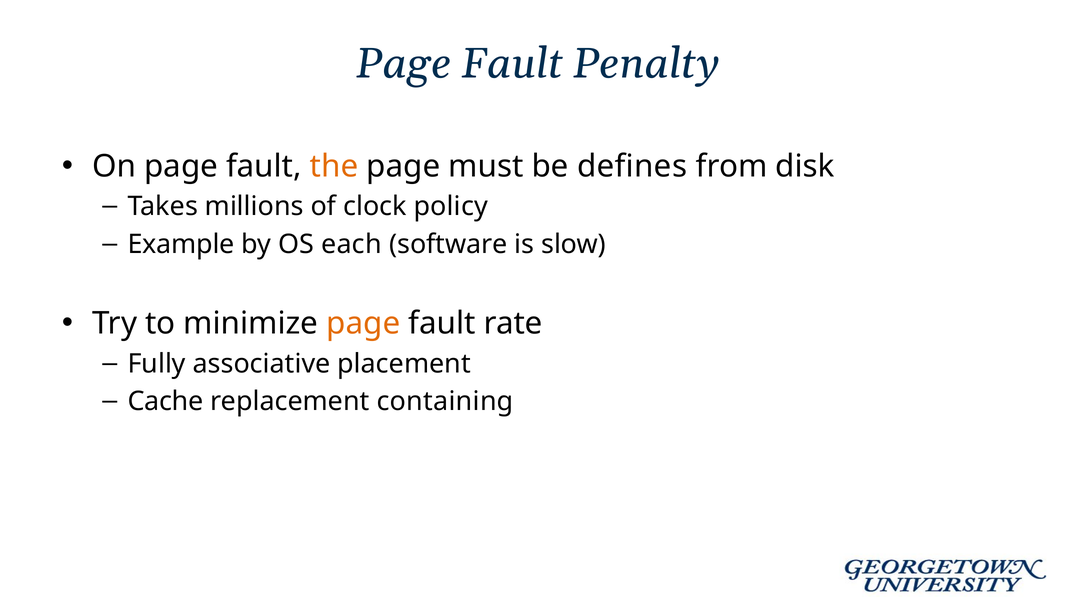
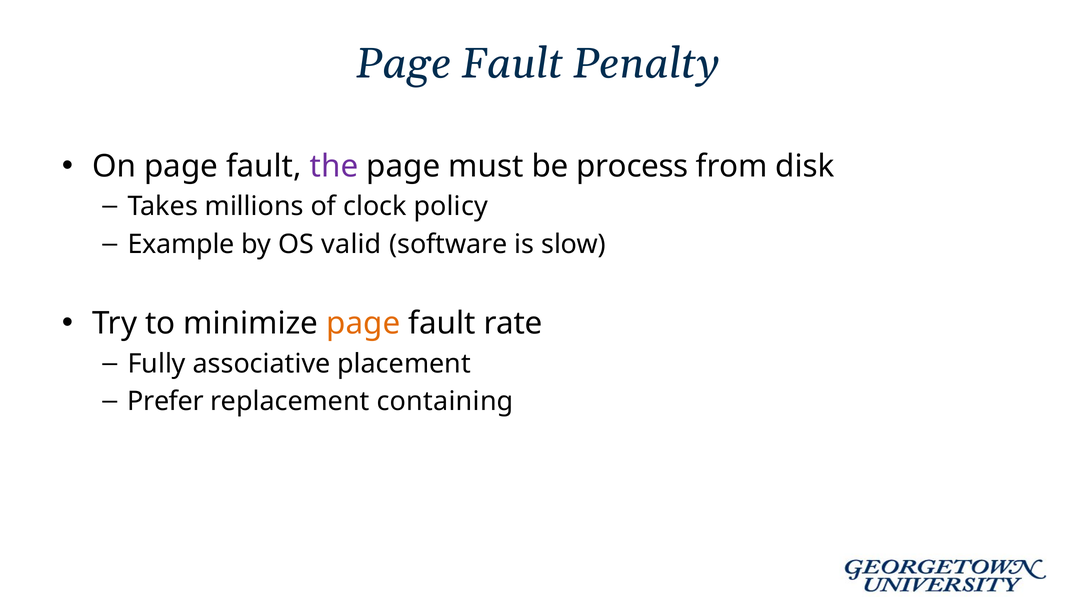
the colour: orange -> purple
defines: defines -> process
each: each -> valid
Cache: Cache -> Prefer
